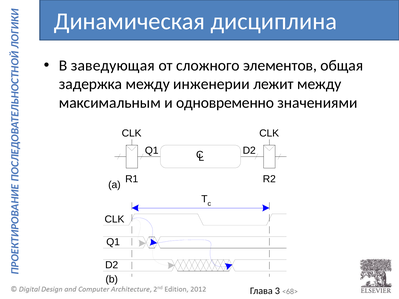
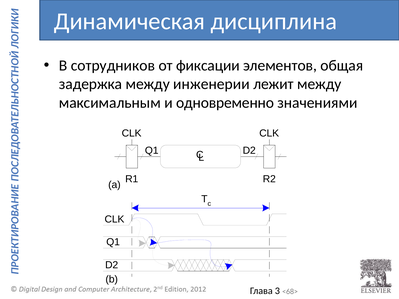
заведующая: заведующая -> сотрудников
сложного: сложного -> фиксации
